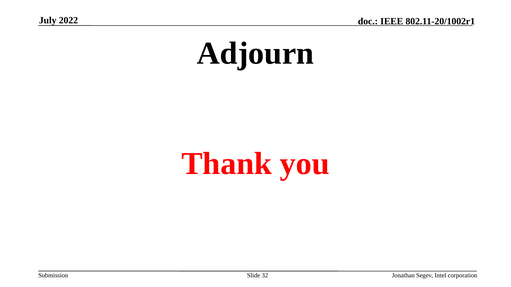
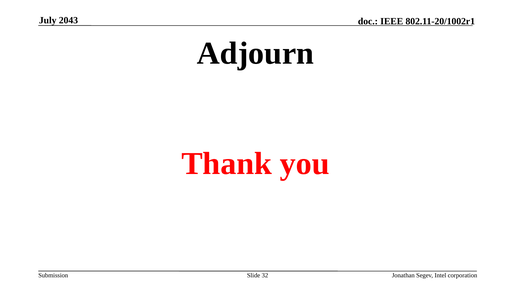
2022: 2022 -> 2043
